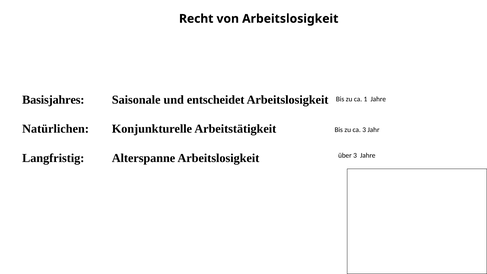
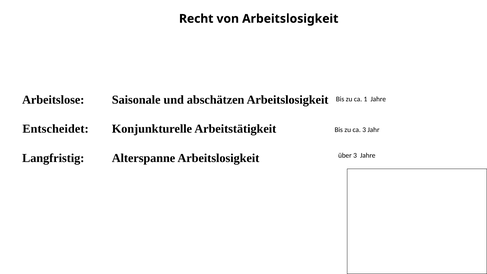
Basisjahres: Basisjahres -> Arbeitslose
entscheidet: entscheidet -> abschätzen
Natürlichen: Natürlichen -> Entscheidet
